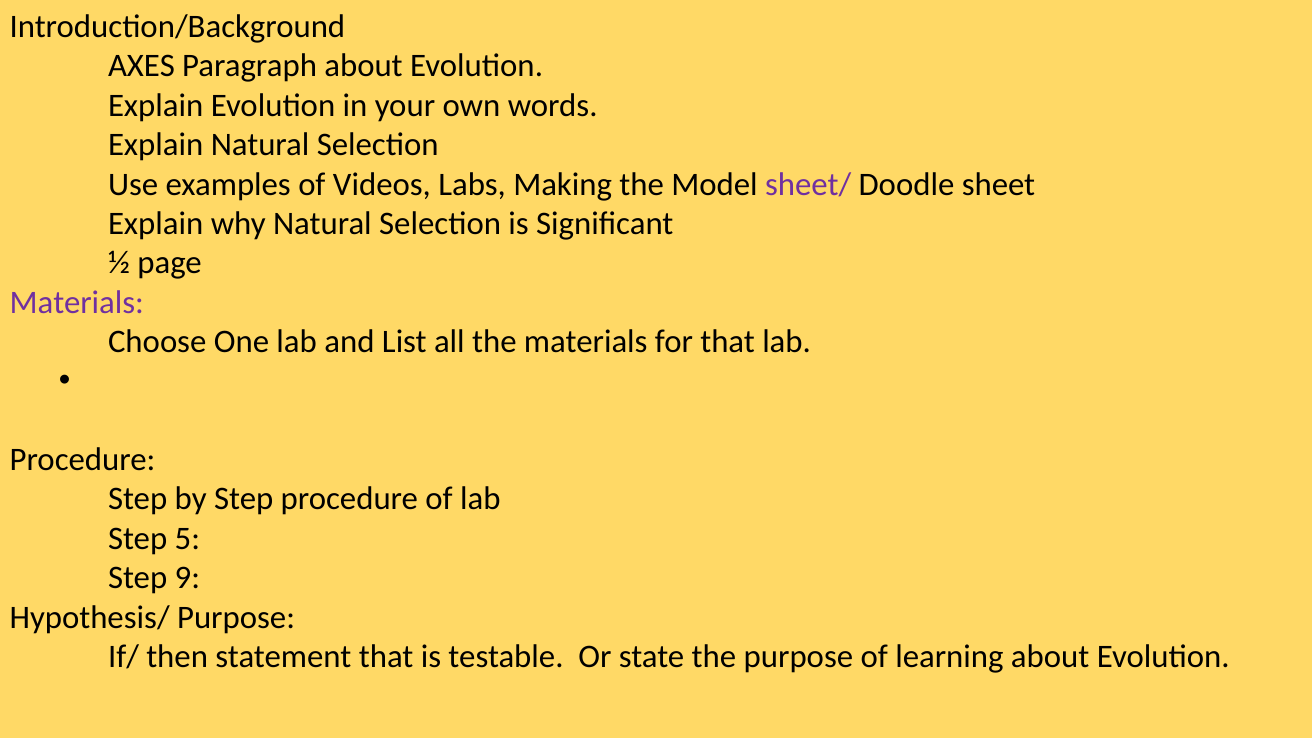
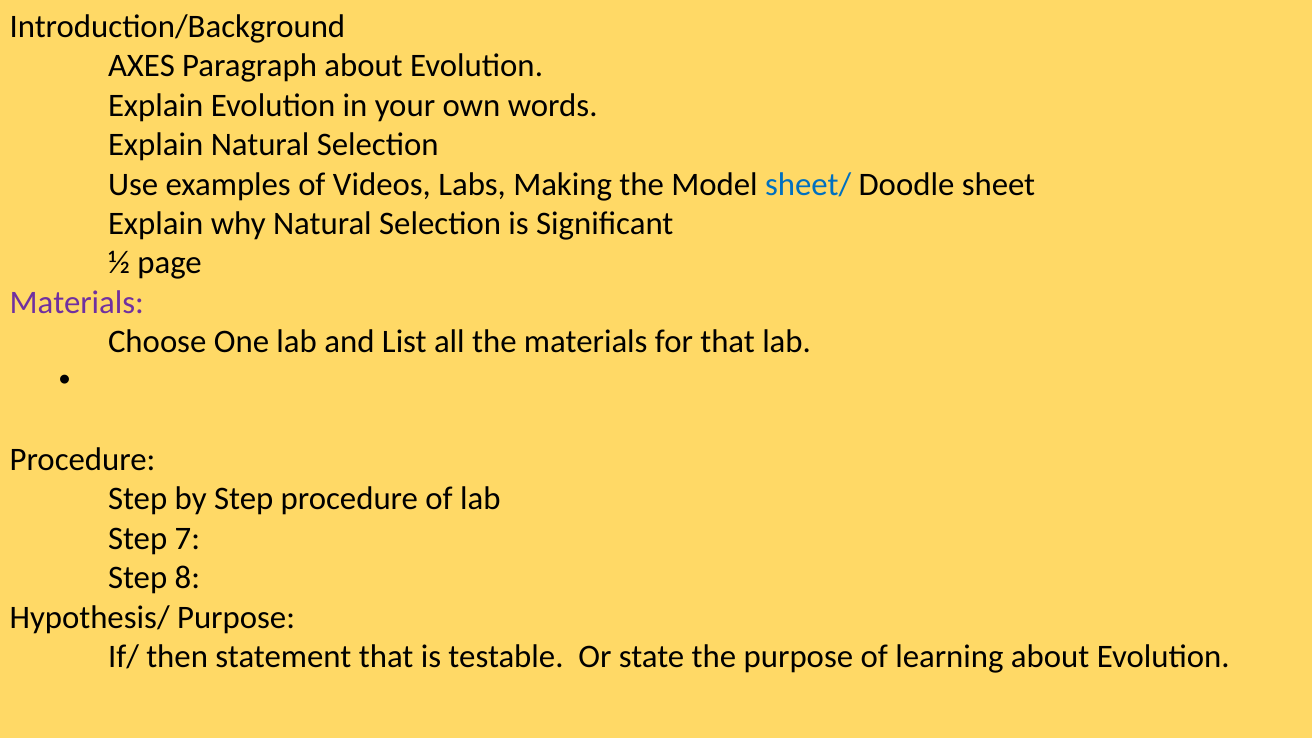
sheet/ colour: purple -> blue
5: 5 -> 7
9: 9 -> 8
